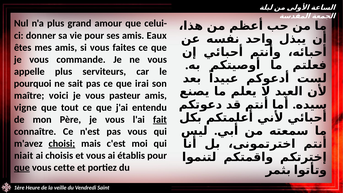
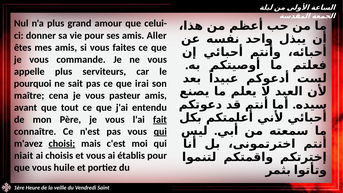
Eaux: Eaux -> Aller
voici: voici -> cena
vigne: vigne -> avant
qui at (160, 132) underline: none -> present
que at (22, 168) underline: present -> none
cette: cette -> huile
